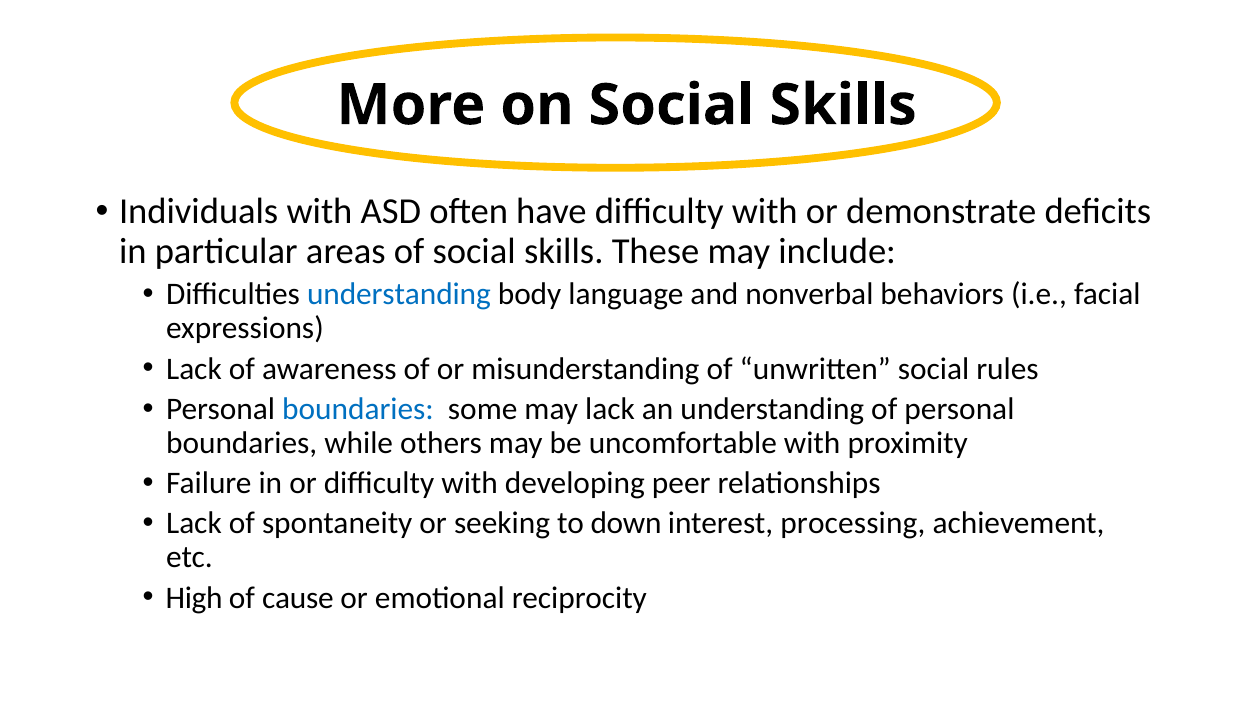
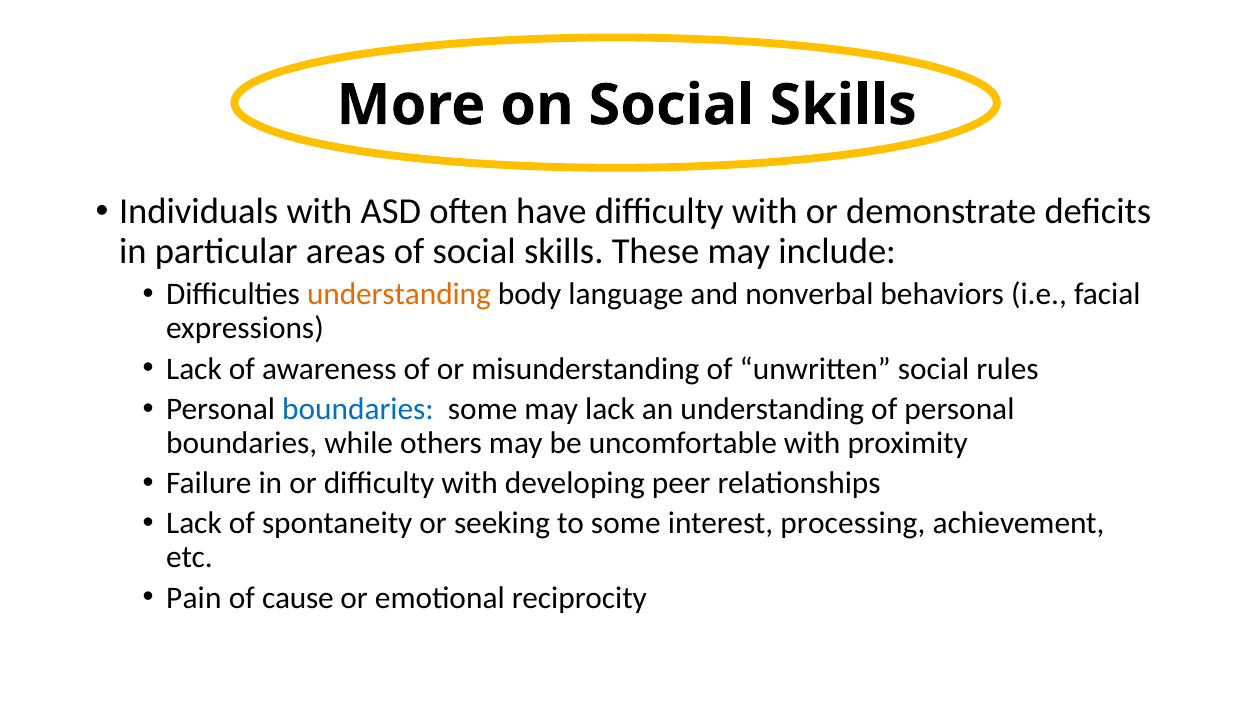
understanding at (399, 295) colour: blue -> orange
to down: down -> some
High: High -> Pain
